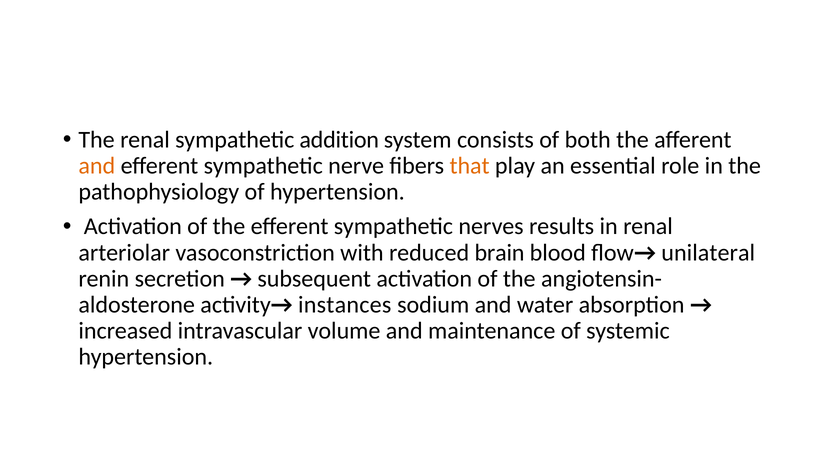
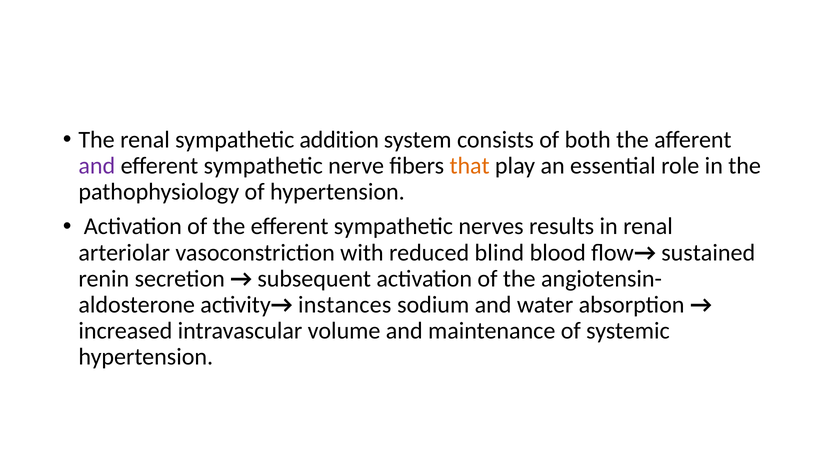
and at (97, 166) colour: orange -> purple
brain: brain -> blind
unilateral: unilateral -> sustained
